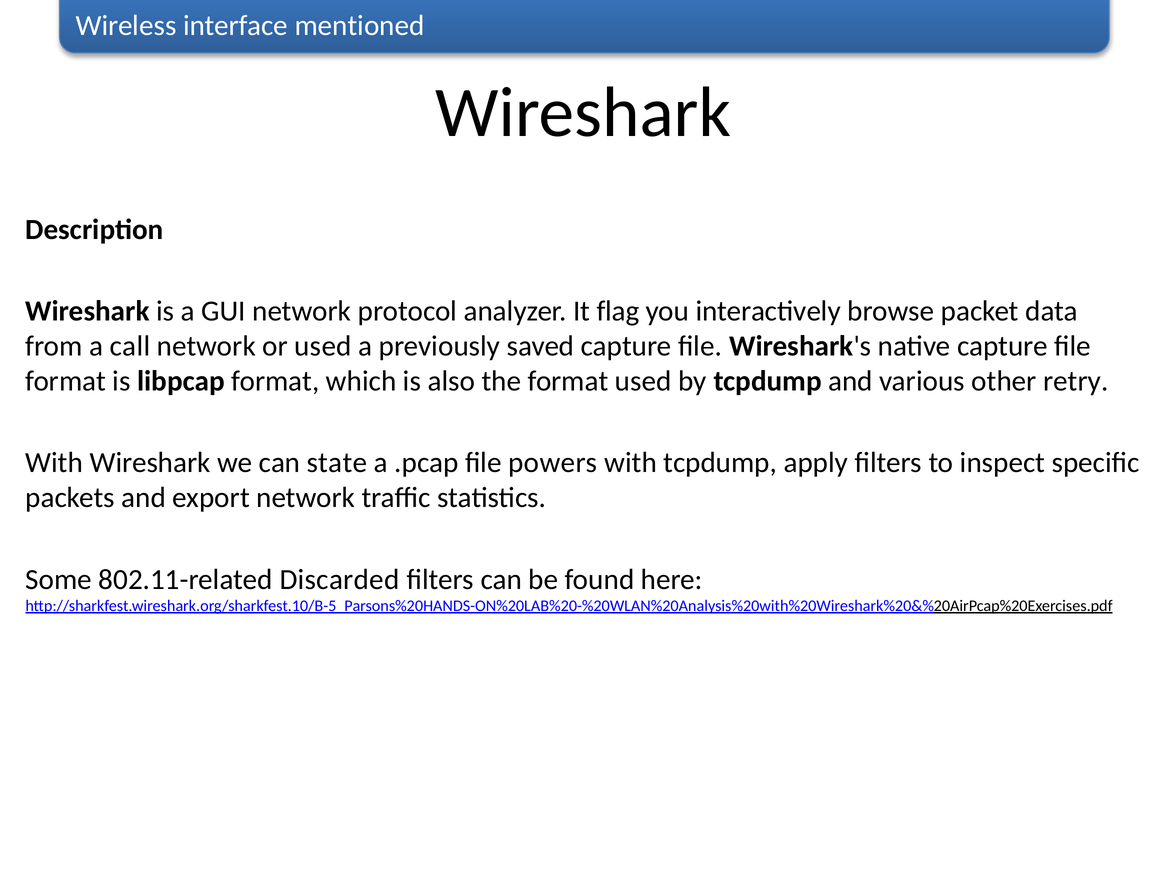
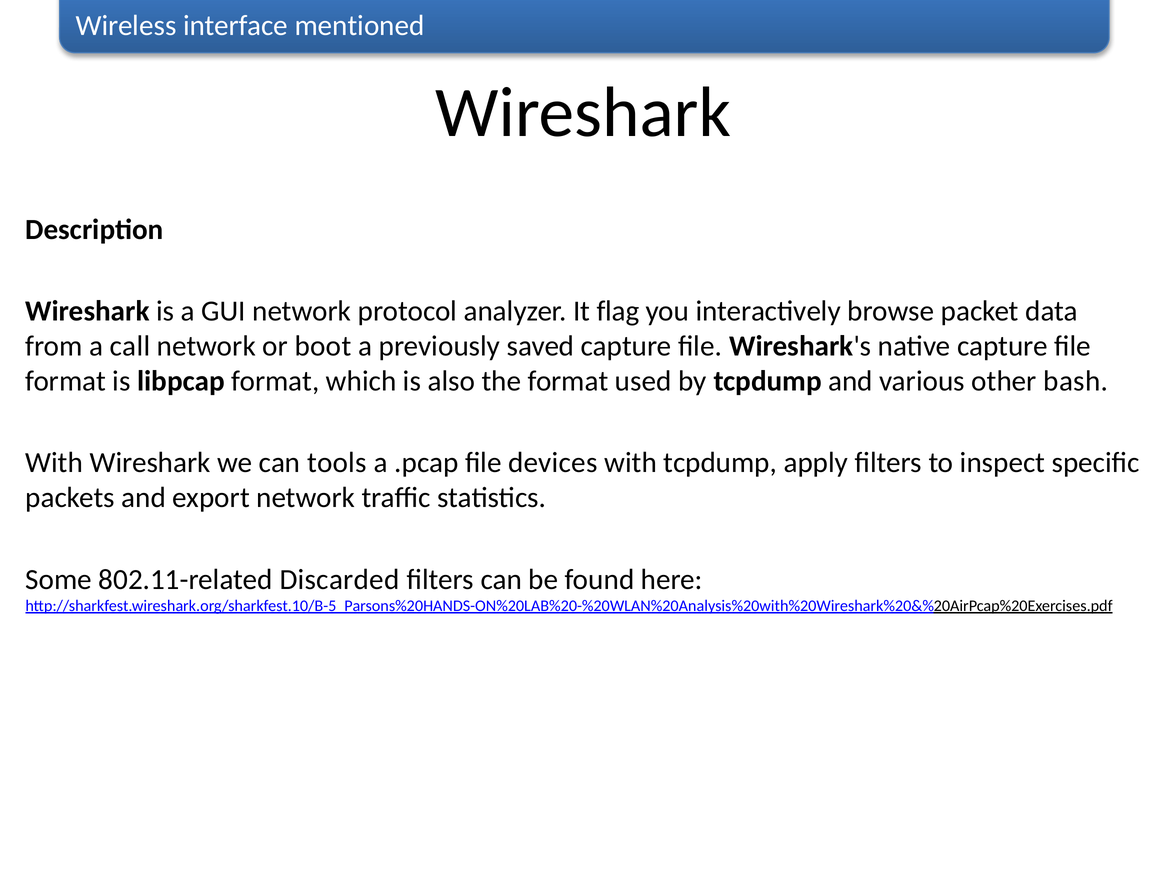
or used: used -> boot
retry: retry -> bash
state: state -> tools
powers: powers -> devices
